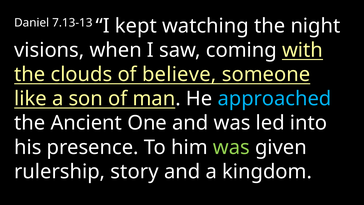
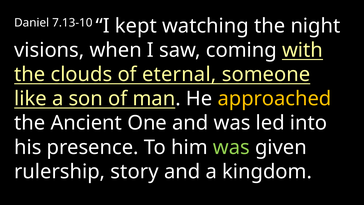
7.13-13: 7.13-13 -> 7.13-10
believe: believe -> eternal
approached colour: light blue -> yellow
